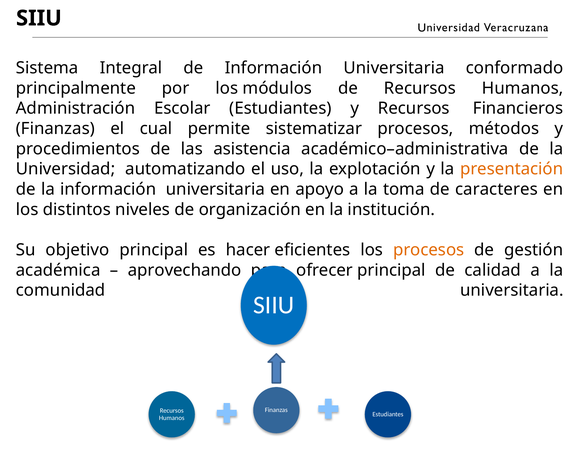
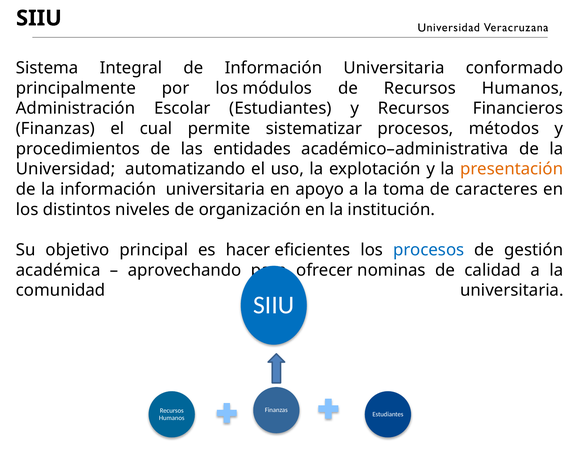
asistencia: asistencia -> entidades
procesos at (429, 250) colour: orange -> blue
principal at (391, 270): principal -> nominas
